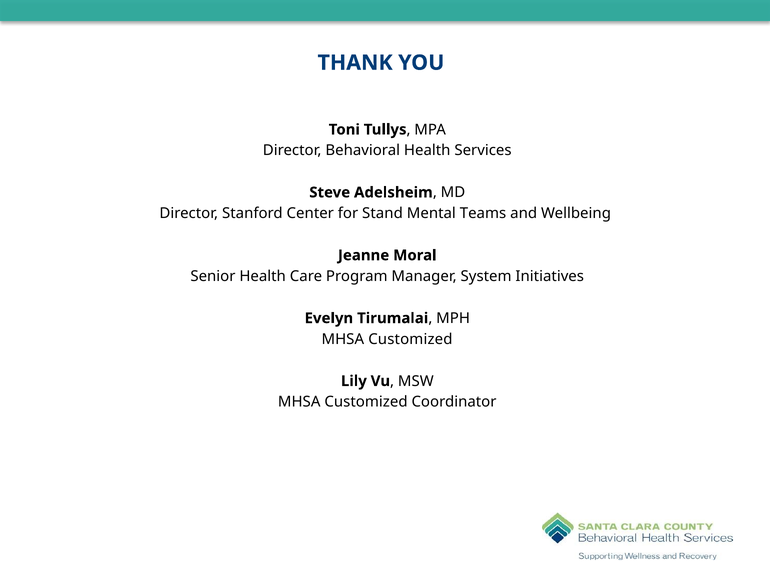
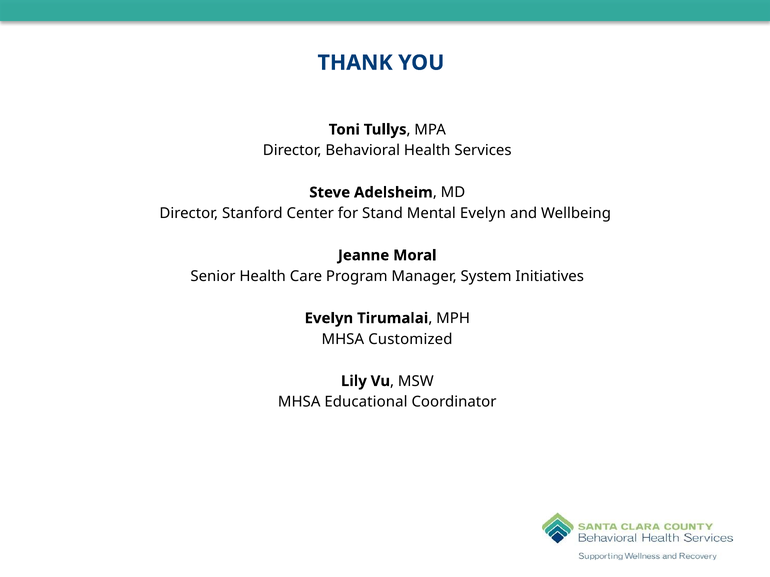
Mental Teams: Teams -> Evelyn
Customized at (366, 402): Customized -> Educational
